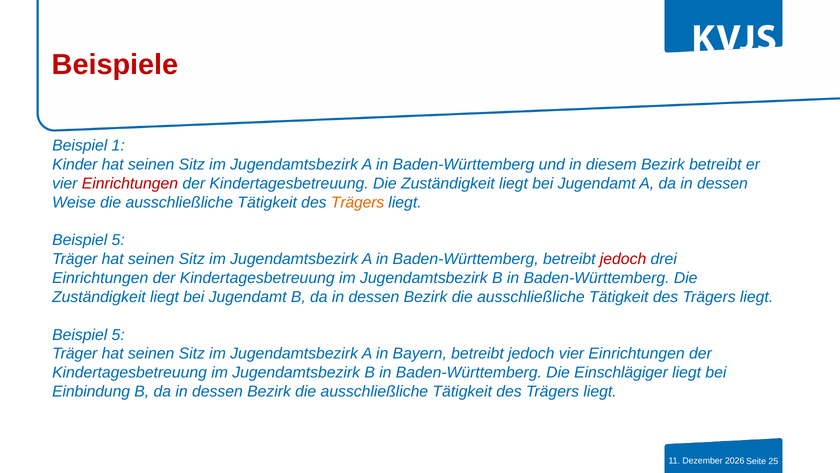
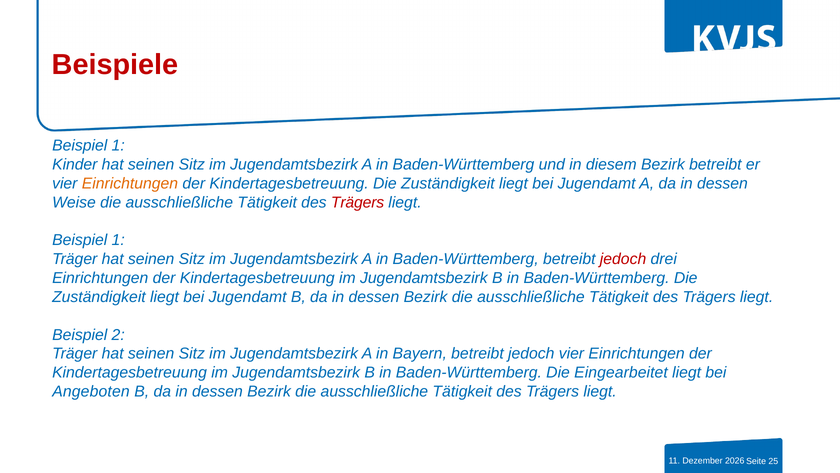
Einrichtungen at (130, 183) colour: red -> orange
Trägers at (358, 202) colour: orange -> red
5 at (118, 240): 5 -> 1
5 at (118, 334): 5 -> 2
Einschlägiger: Einschlägiger -> Eingearbeitet
Einbindung: Einbindung -> Angeboten
